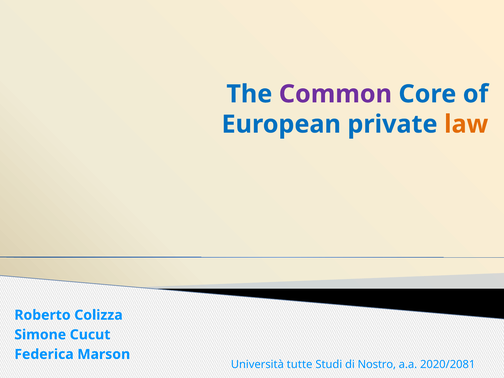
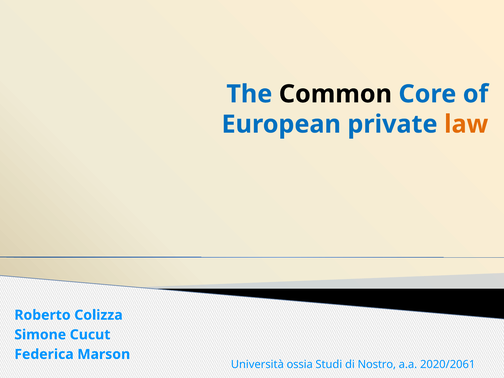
Common colour: purple -> black
tutte: tutte -> ossia
2020/2081: 2020/2081 -> 2020/2061
